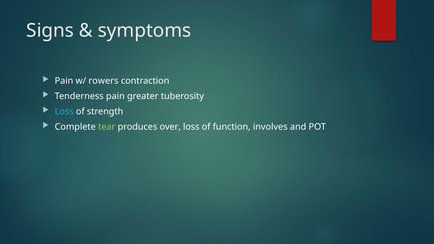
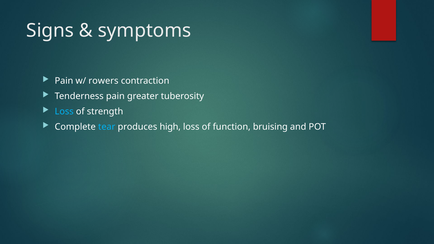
tear colour: light green -> light blue
over: over -> high
involves: involves -> bruising
